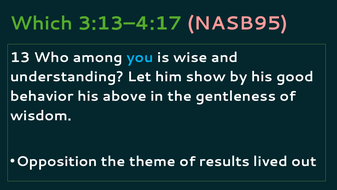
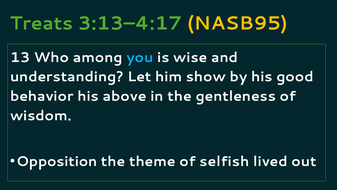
Which: Which -> Treats
NASB95 colour: pink -> yellow
results: results -> selfish
